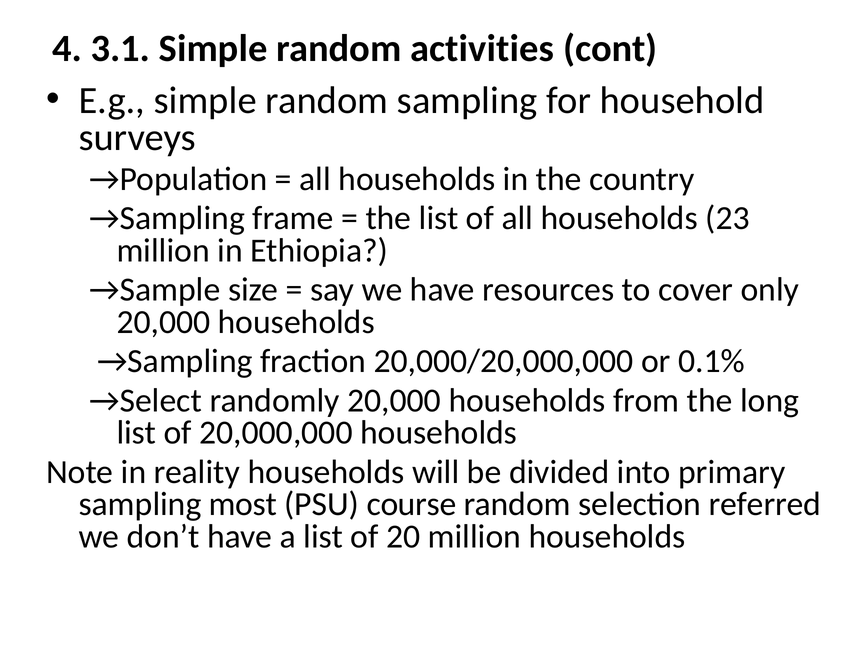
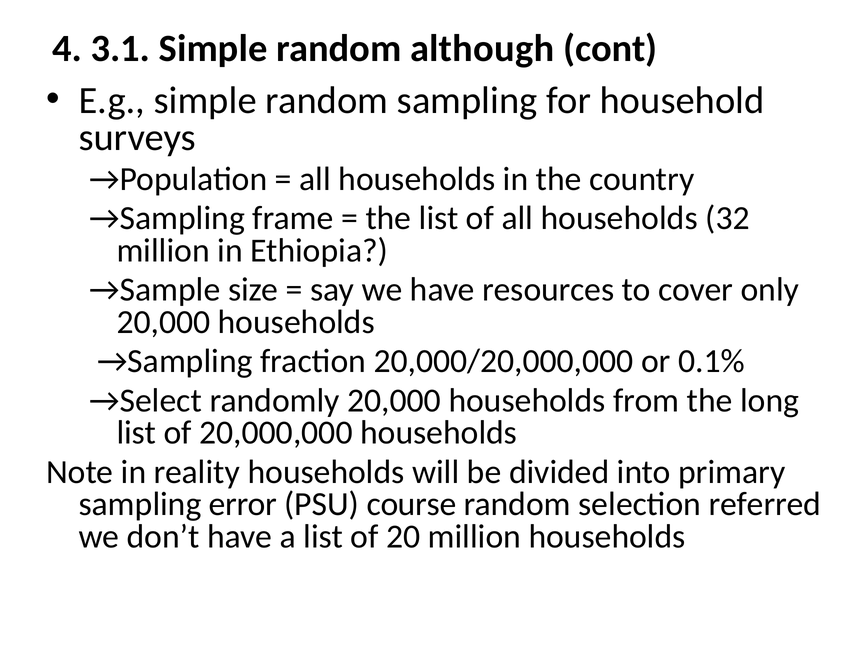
activities: activities -> although
23: 23 -> 32
most: most -> error
